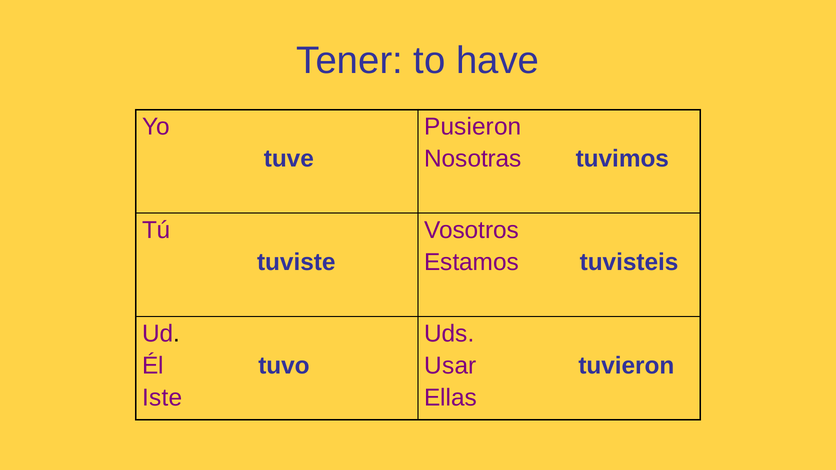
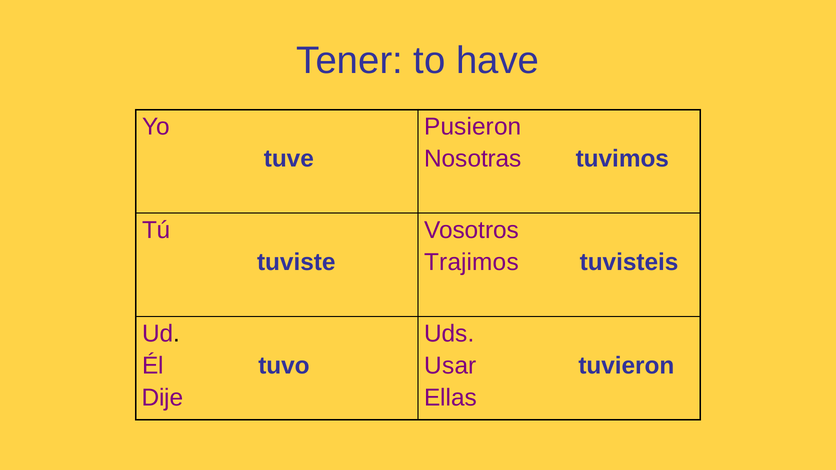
Estamos: Estamos -> Trajimos
Iste: Iste -> Dije
